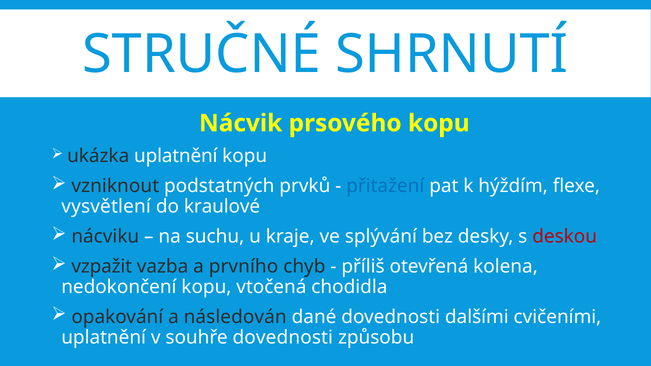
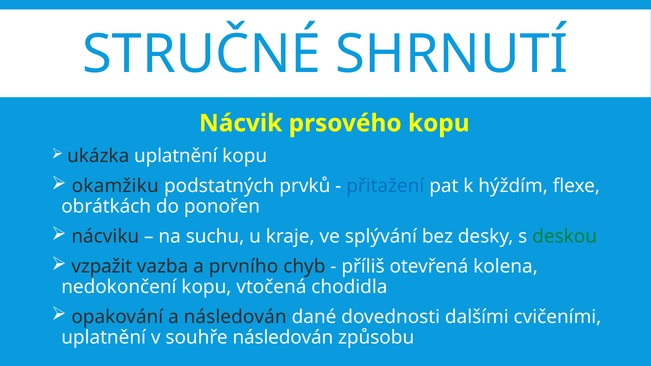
vzniknout: vzniknout -> okamžiku
vysvětlení: vysvětlení -> obrátkách
kraulové: kraulové -> ponořen
deskou colour: red -> green
souhře dovednosti: dovednosti -> následován
